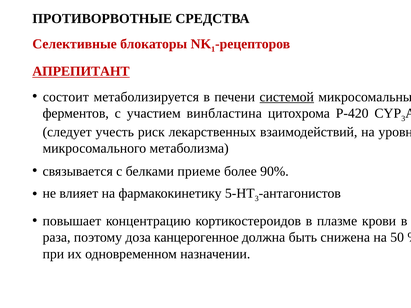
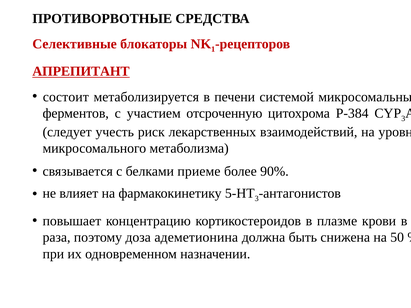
системой underline: present -> none
винбластина: винбластина -> отсроченную
P-420: P-420 -> P-384
канцерогенное: канцерогенное -> адеметионина
